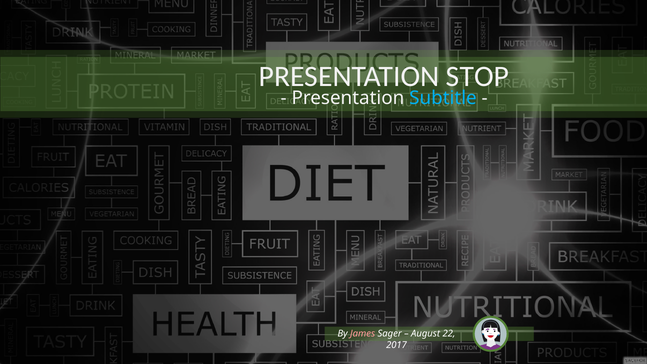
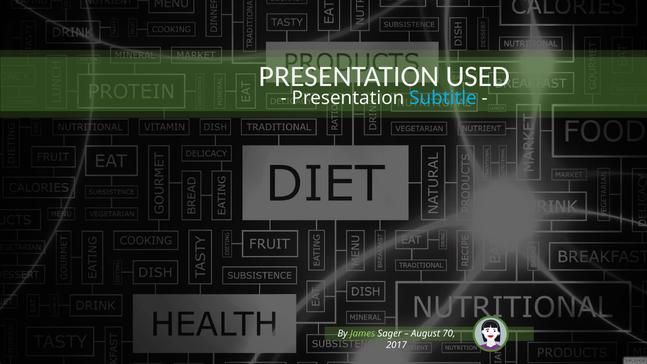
STOP: STOP -> USED
James colour: pink -> light green
22: 22 -> 70
